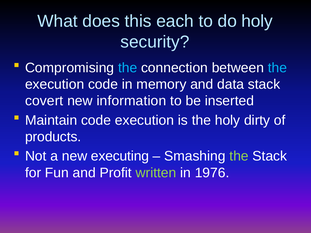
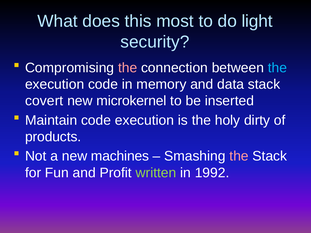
each: each -> most
do holy: holy -> light
the at (128, 68) colour: light blue -> pink
information: information -> microkernel
executing: executing -> machines
the at (239, 156) colour: light green -> pink
1976: 1976 -> 1992
